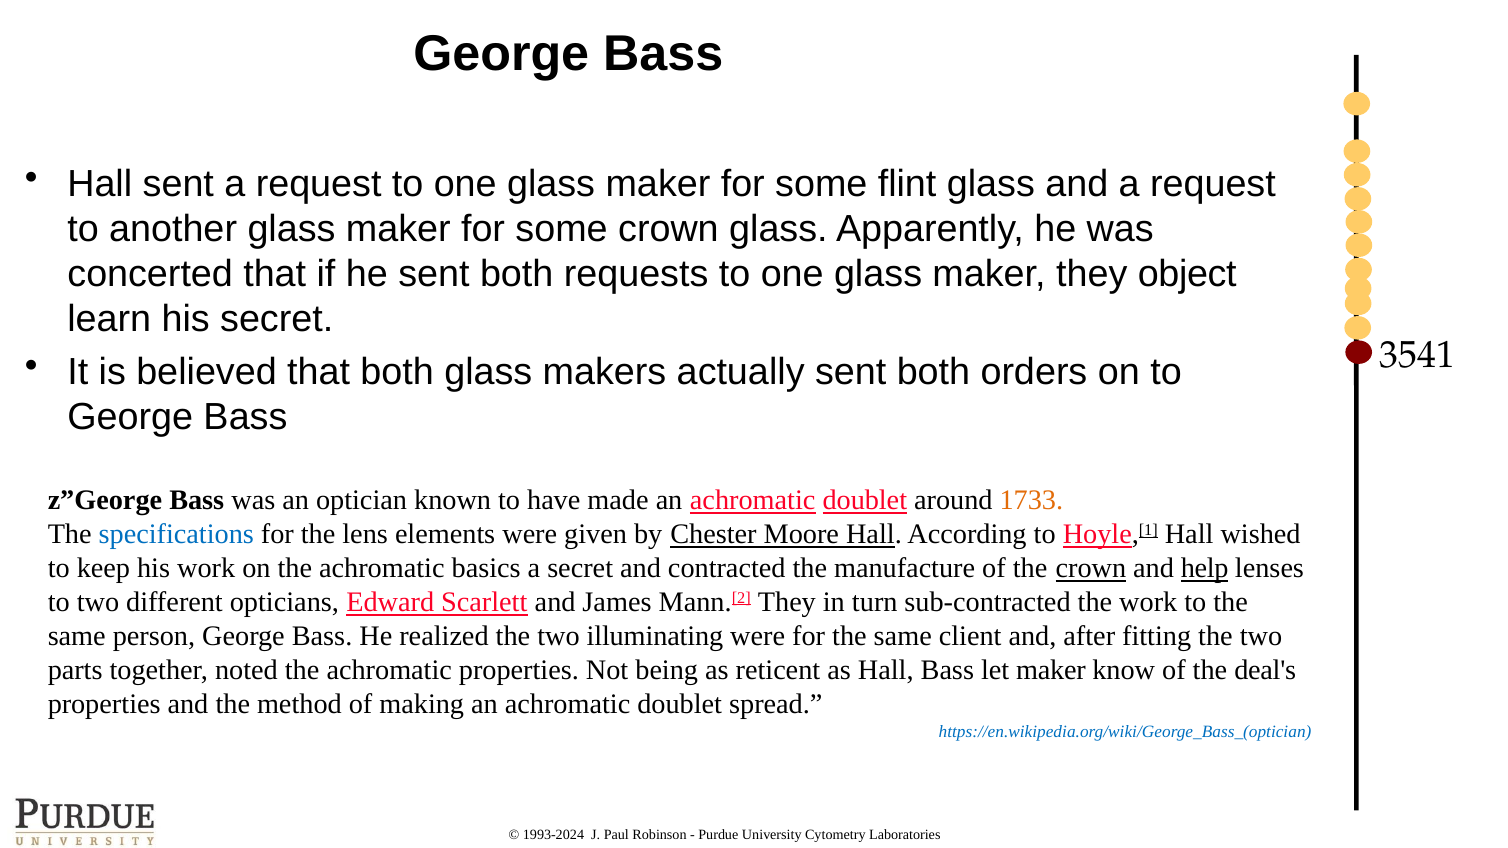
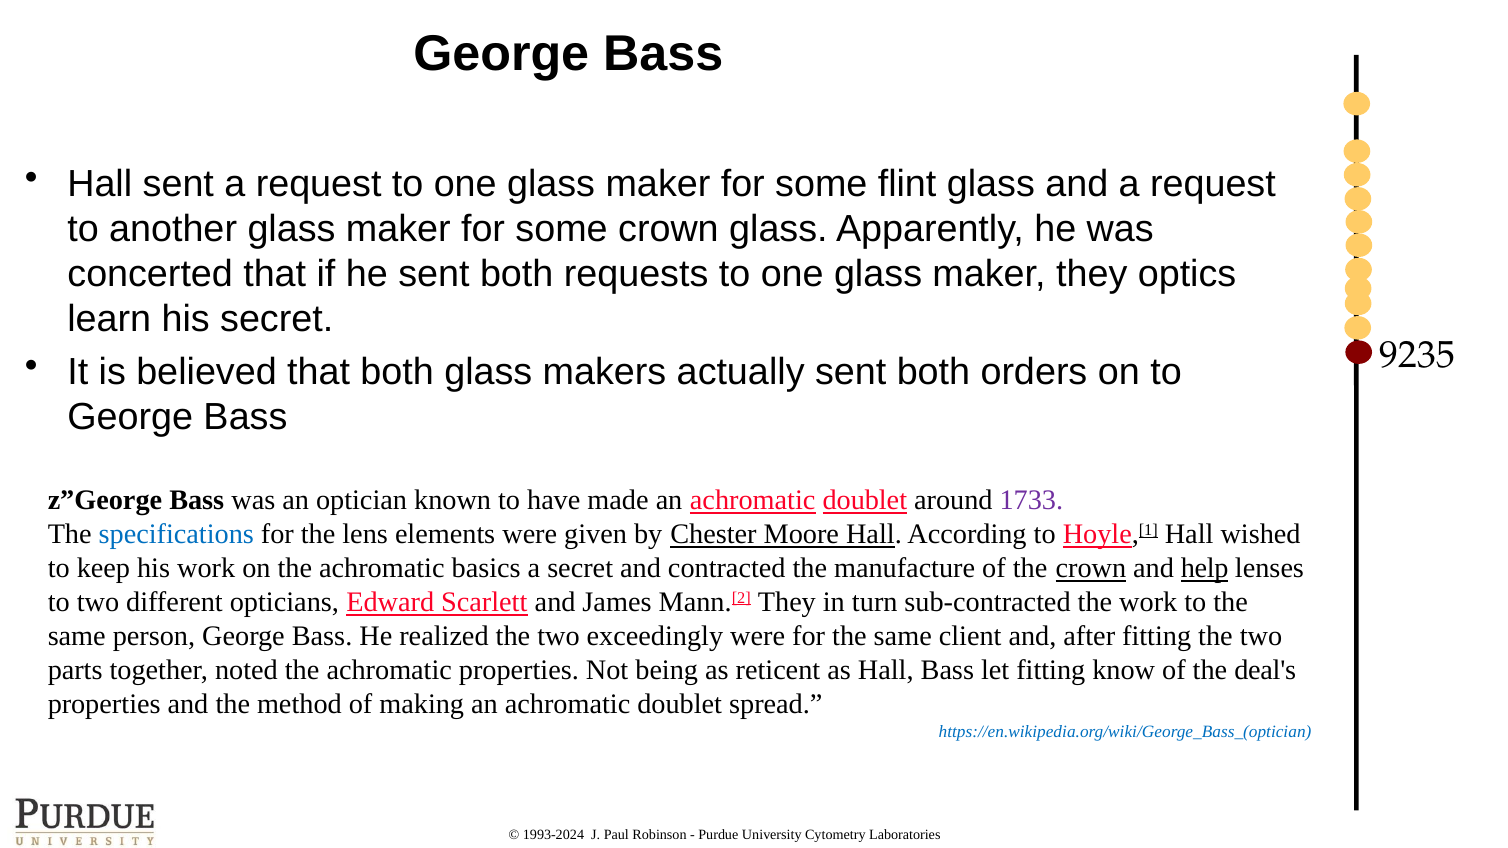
object: object -> optics
3541: 3541 -> 9235
1733 colour: orange -> purple
illuminating: illuminating -> exceedingly
let maker: maker -> fitting
